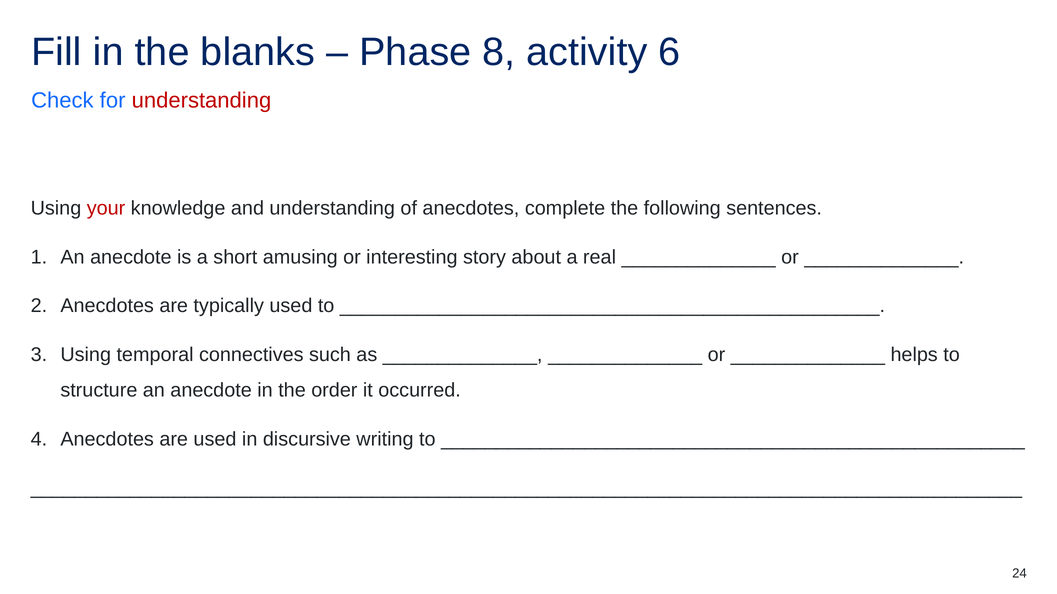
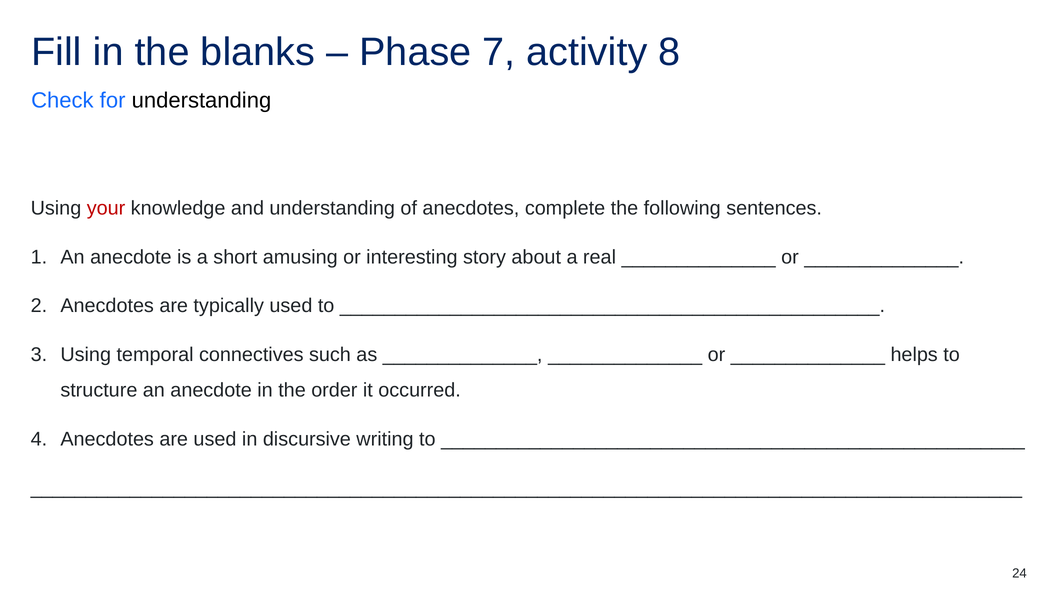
8: 8 -> 7
6: 6 -> 8
understanding at (201, 100) colour: red -> black
